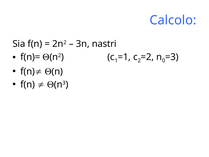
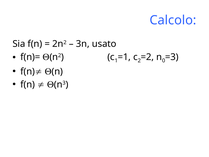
nastri: nastri -> usato
